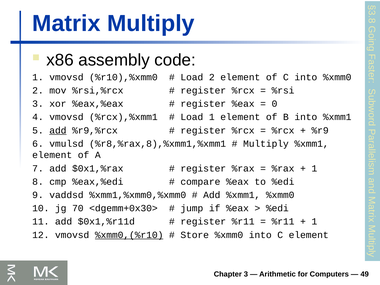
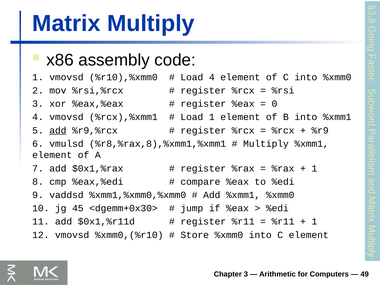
Load 2: 2 -> 4
70: 70 -> 45
%xmm0,(%r10 underline: present -> none
